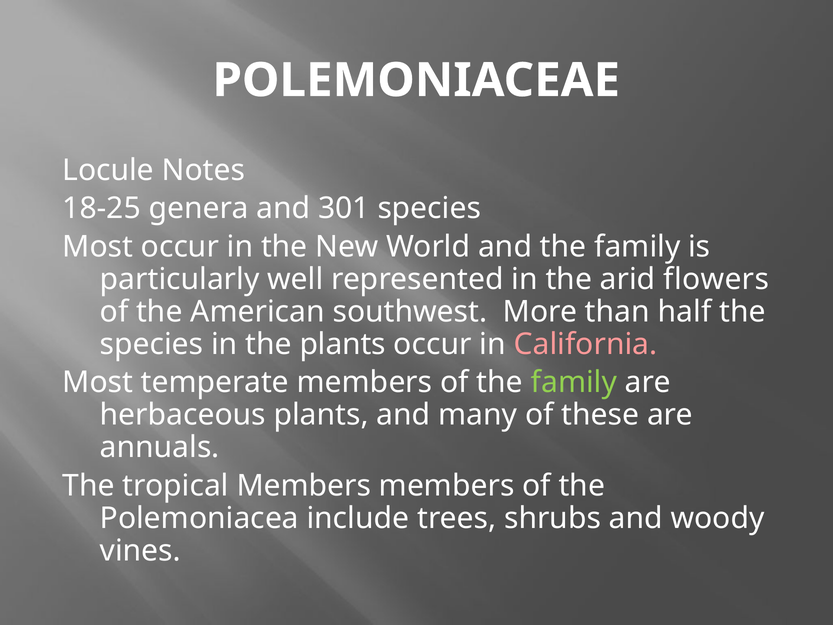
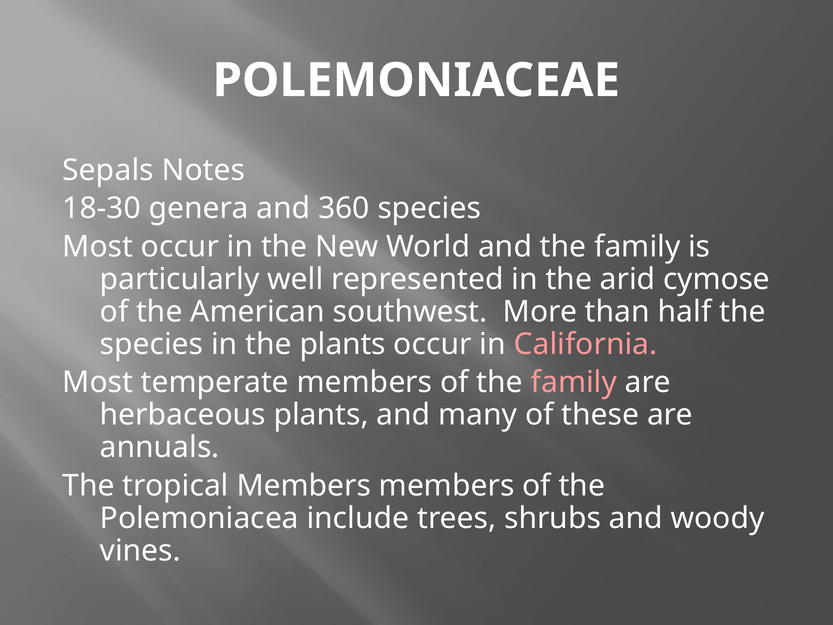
Locule: Locule -> Sepals
18-25: 18-25 -> 18-30
301: 301 -> 360
flowers: flowers -> cymose
family at (574, 382) colour: light green -> pink
